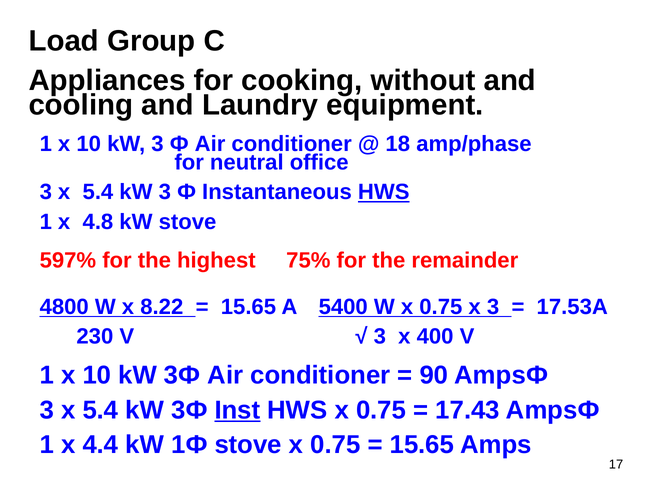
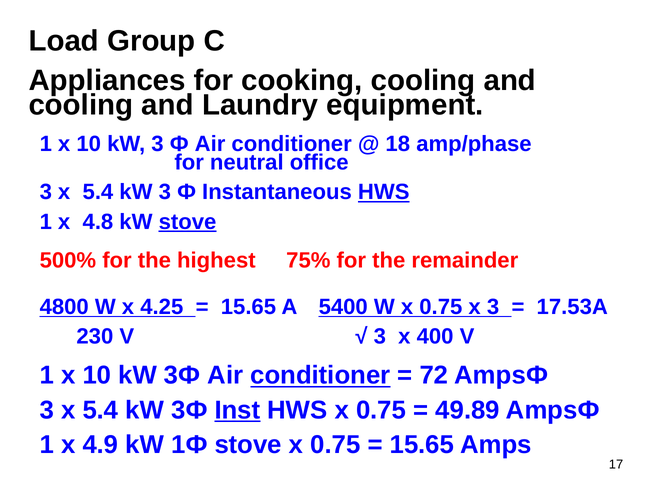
cooking without: without -> cooling
stove at (188, 222) underline: none -> present
597%: 597% -> 500%
8.22: 8.22 -> 4.25
conditioner at (320, 376) underline: none -> present
90: 90 -> 72
17.43: 17.43 -> 49.89
4.4: 4.4 -> 4.9
